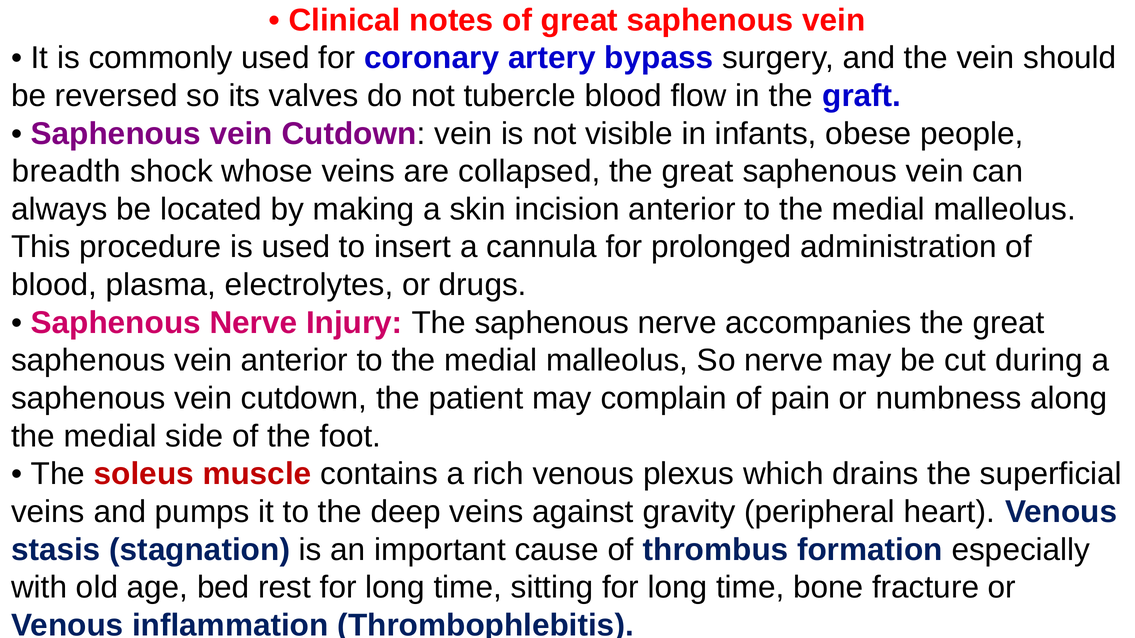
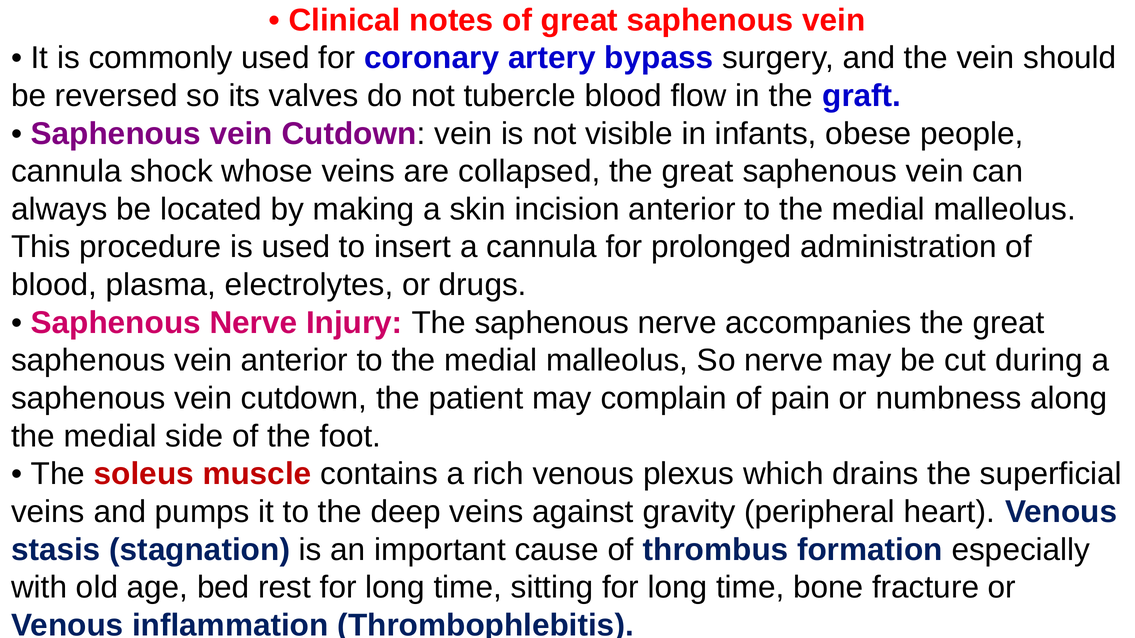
breadth at (66, 172): breadth -> cannula
